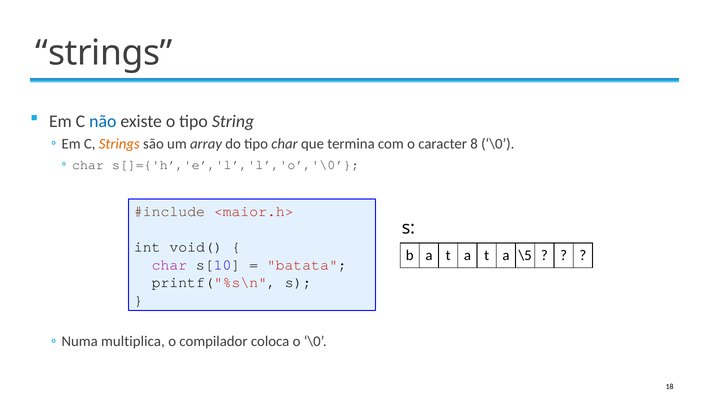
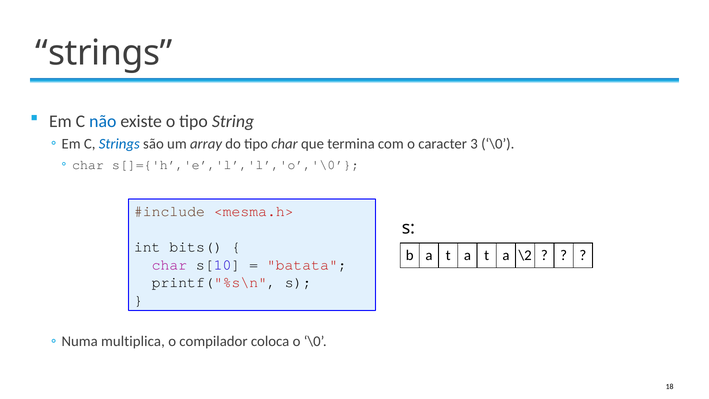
Strings at (119, 144) colour: orange -> blue
8: 8 -> 3
<maior.h>: <maior.h> -> <mesma.h>
void(: void( -> bits(
\5: \5 -> \2
